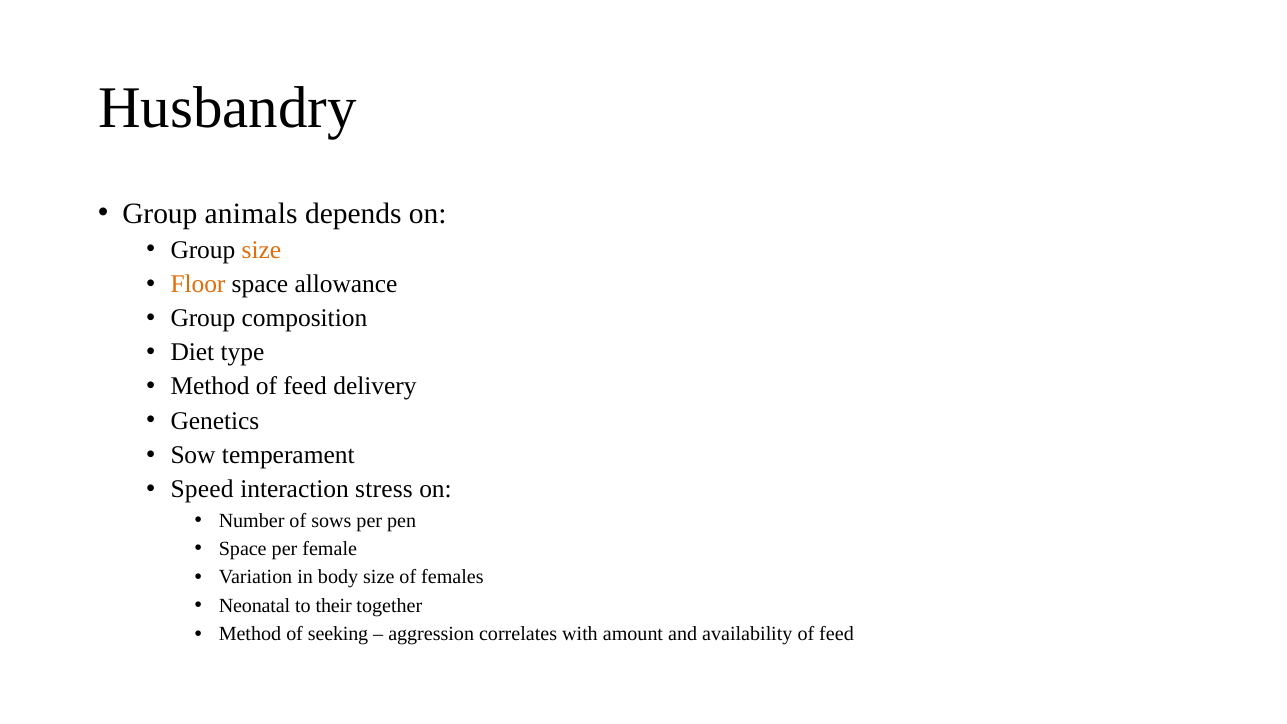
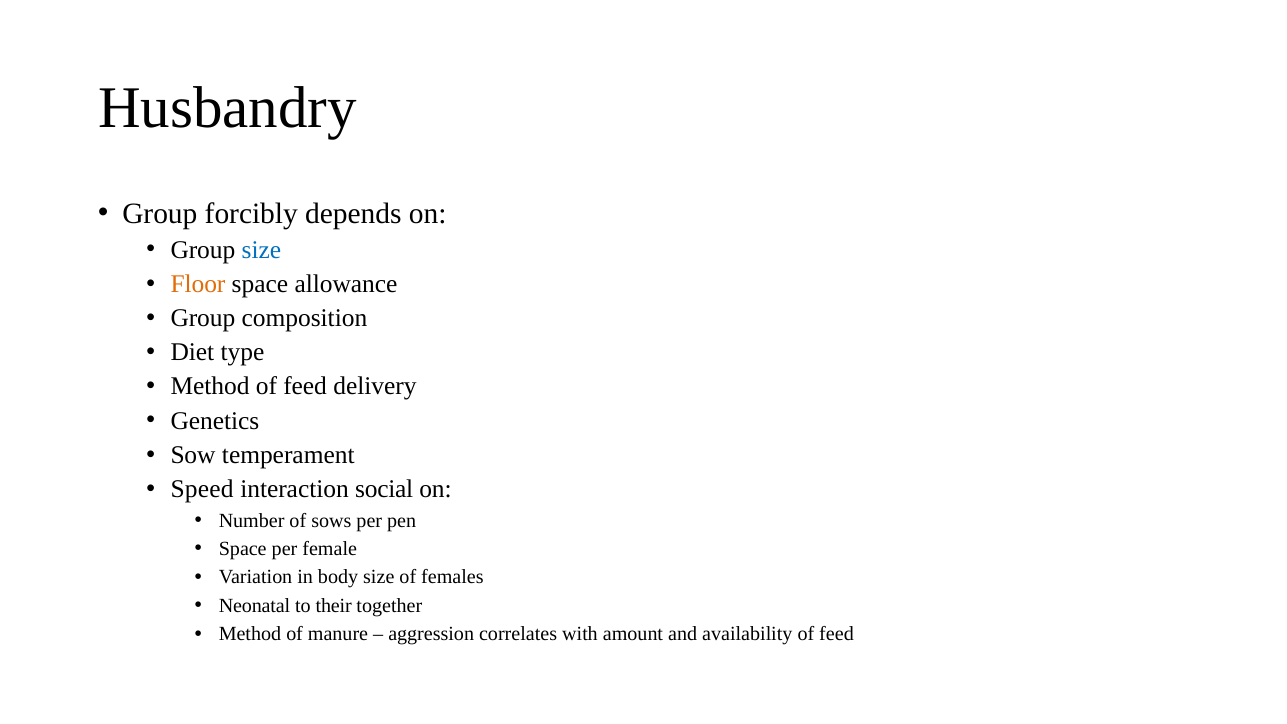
animals: animals -> forcibly
size at (261, 250) colour: orange -> blue
stress: stress -> social
seeking: seeking -> manure
